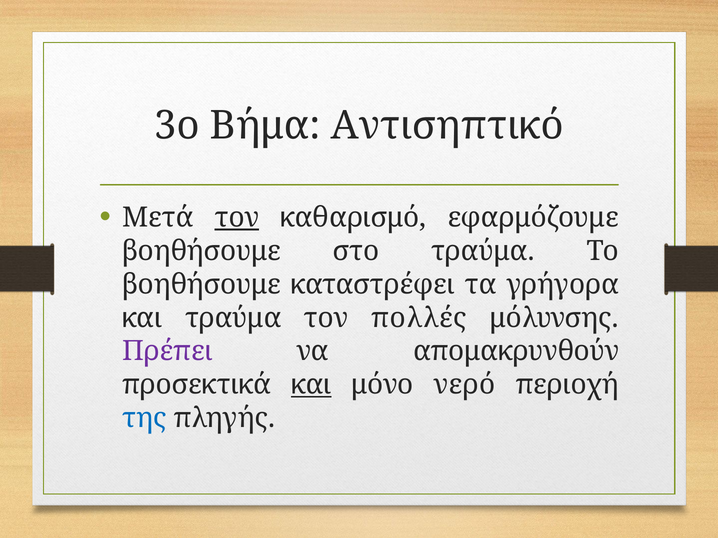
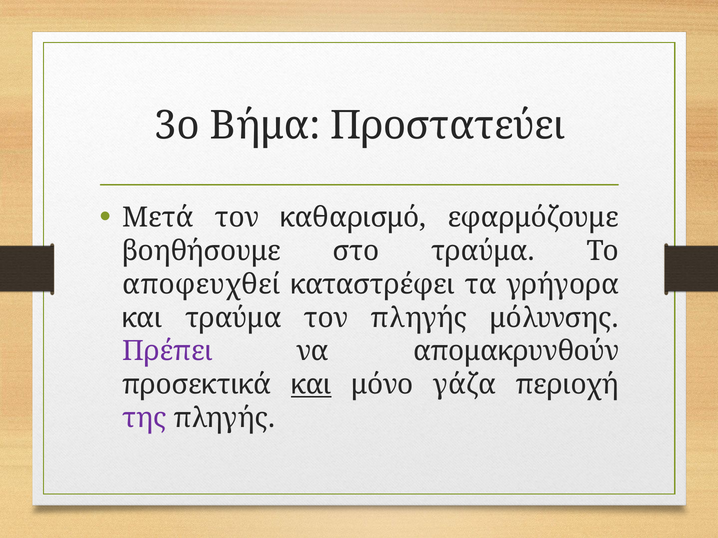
Αντισηπτικό: Αντισηπτικό -> Προστατεύει
τον at (237, 218) underline: present -> none
βοηθήσουμε at (202, 285): βοηθήσουμε -> αποφευχθεί
τον πολλές: πολλές -> πληγής
νερό: νερό -> γάζα
της colour: blue -> purple
